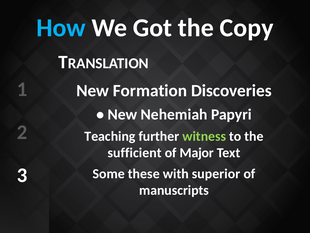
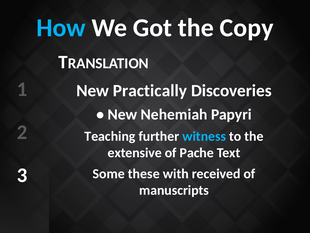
Formation: Formation -> Practically
witness colour: light green -> light blue
sufficient: sufficient -> extensive
Major: Major -> Pache
superior: superior -> received
